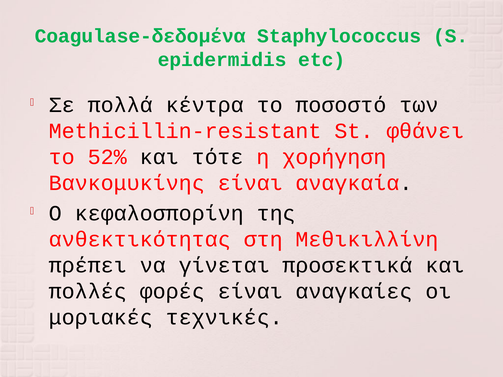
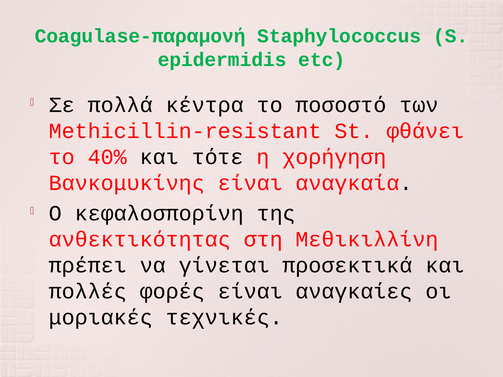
Coagulase-δεδομένα: Coagulase-δεδομένα -> Coagulase-παραμονή
52%: 52% -> 40%
